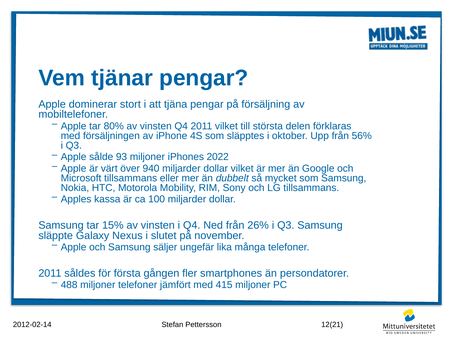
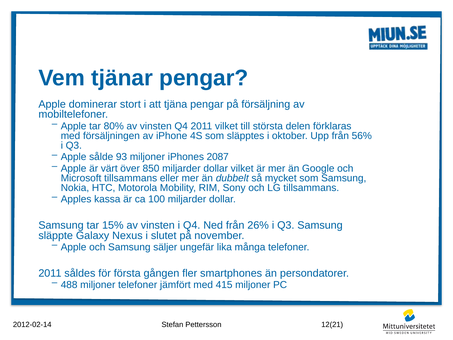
2022: 2022 -> 2087
940: 940 -> 850
